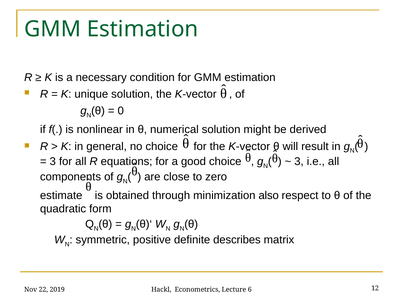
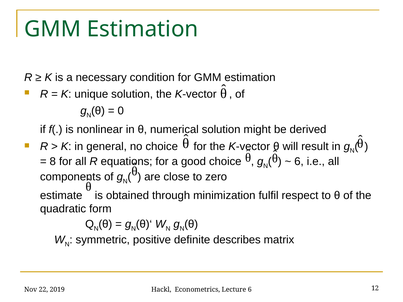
3 at (53, 162): 3 -> 8
3 at (299, 162): 3 -> 6
also: also -> fulfil
